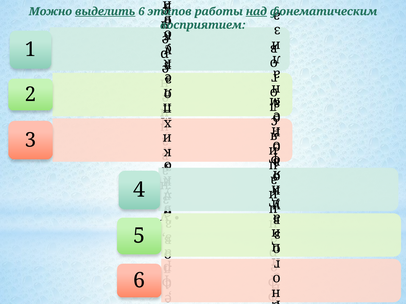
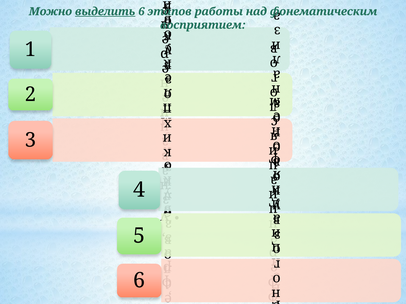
над underline: present -> none
